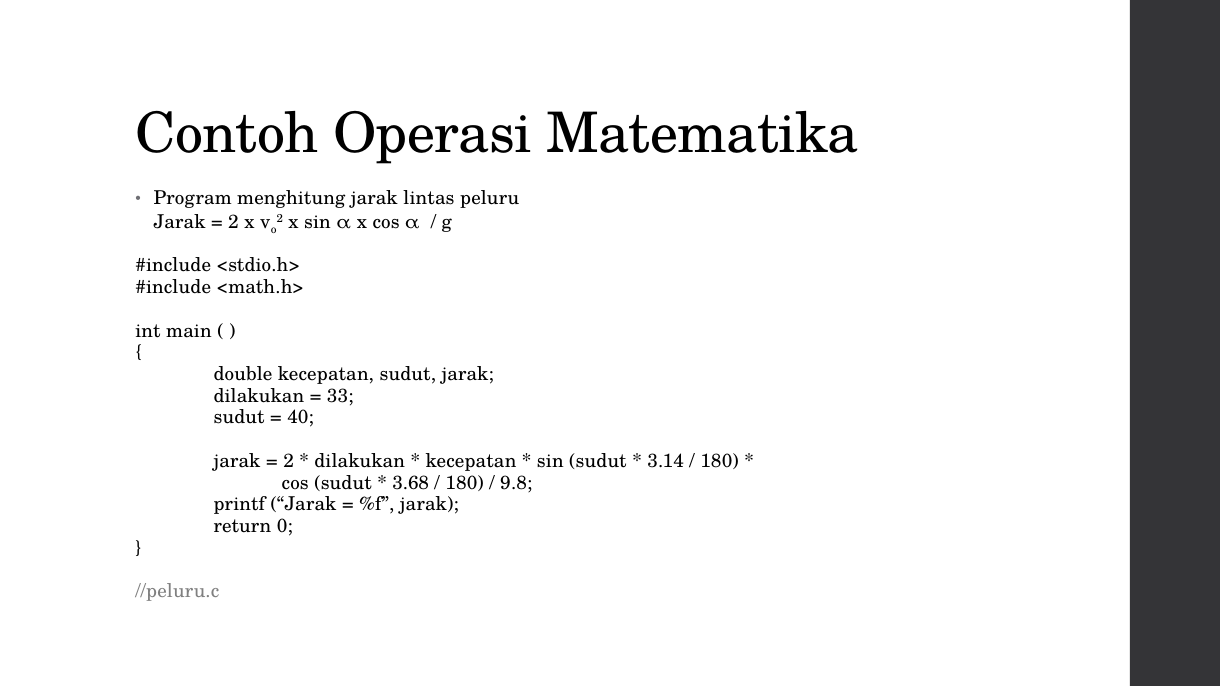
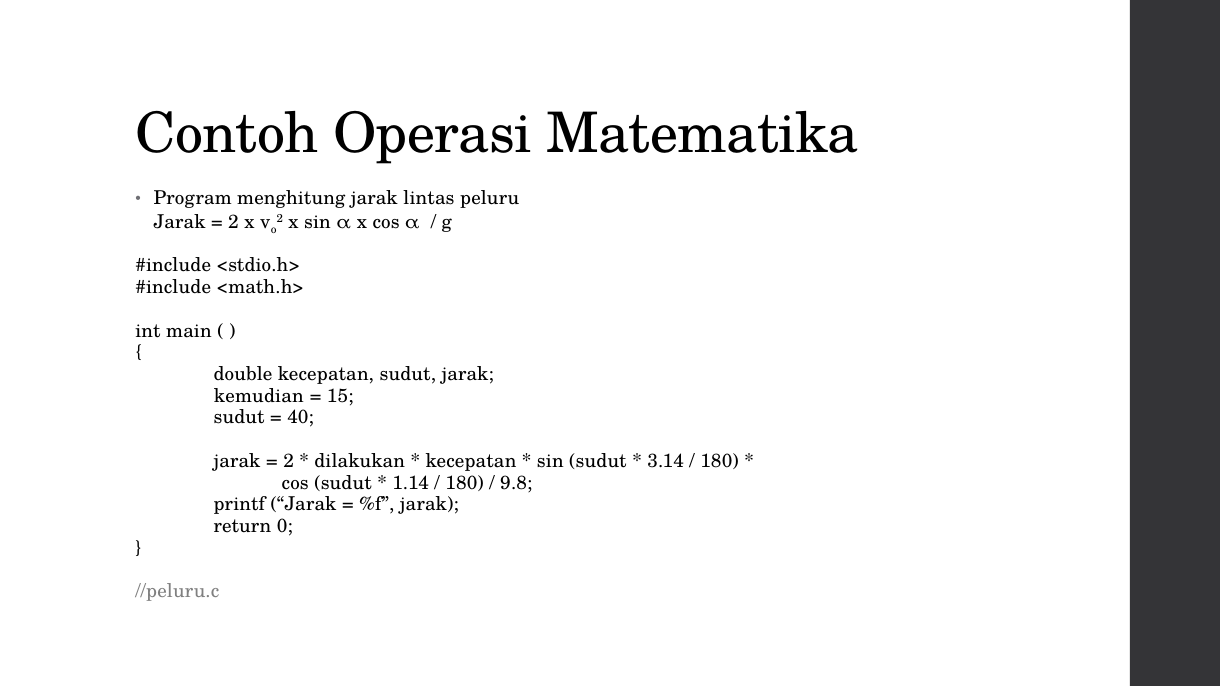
dilakukan at (259, 396): dilakukan -> kemudian
33: 33 -> 15
3.68: 3.68 -> 1.14
